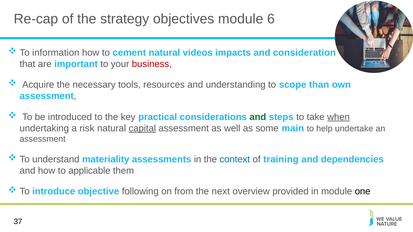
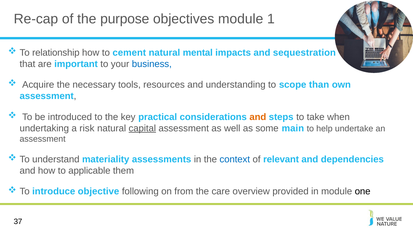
strategy: strategy -> purpose
6: 6 -> 1
information: information -> relationship
videos: videos -> mental
consideration: consideration -> sequestration
business colour: red -> blue
and at (258, 117) colour: green -> orange
when underline: present -> none
training: training -> relevant
next: next -> care
